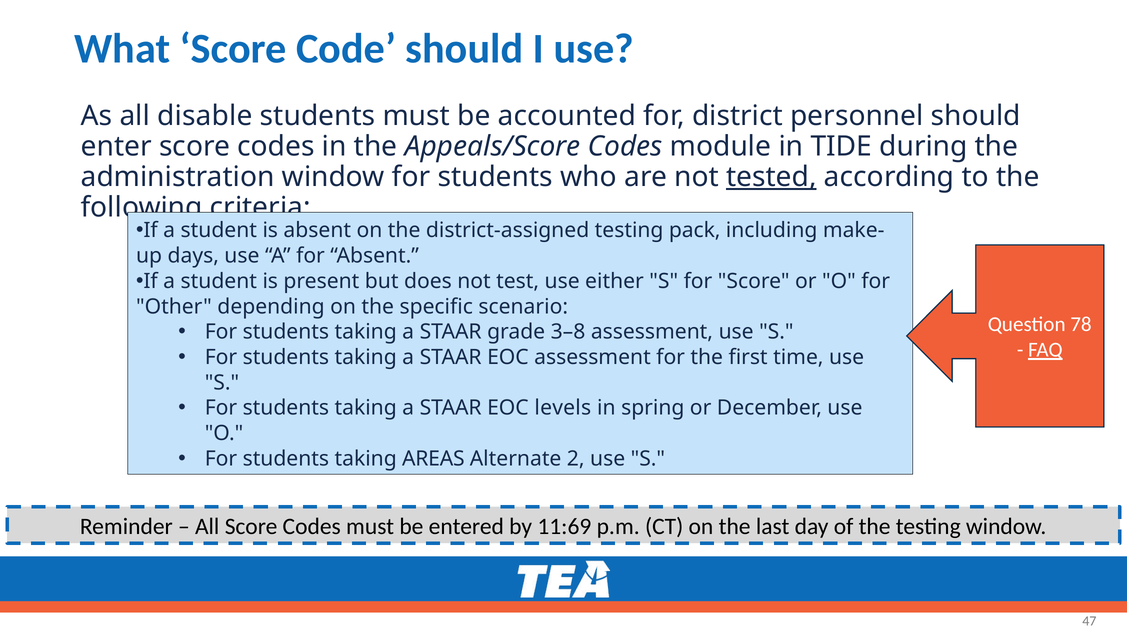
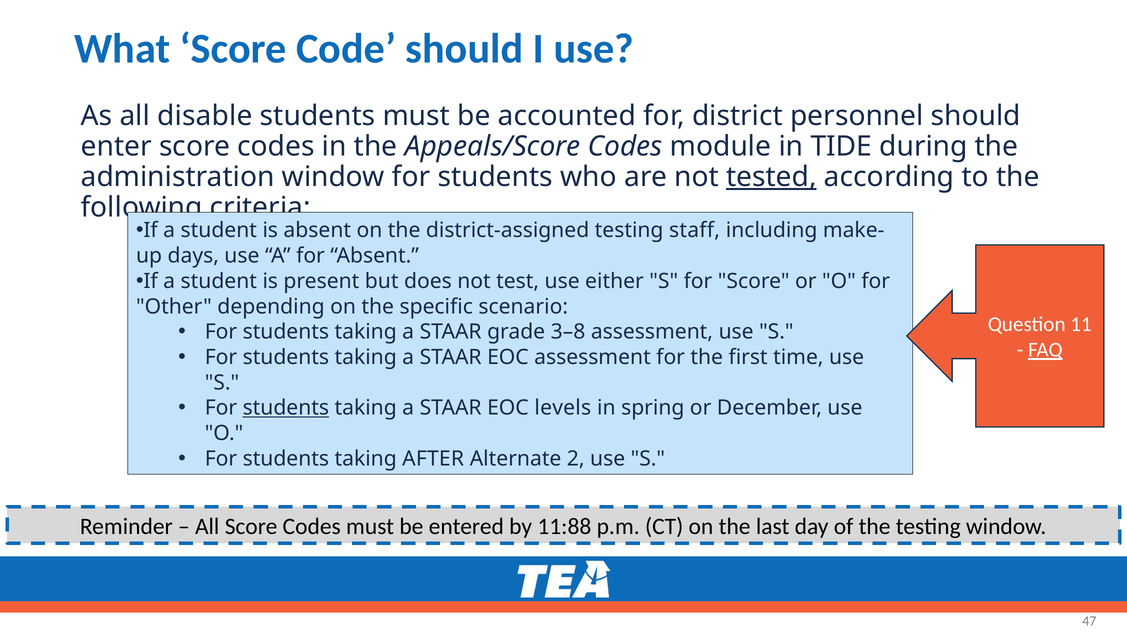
pack: pack -> staff
78: 78 -> 11
students at (286, 408) underline: none -> present
AREAS: AREAS -> AFTER
11:69: 11:69 -> 11:88
